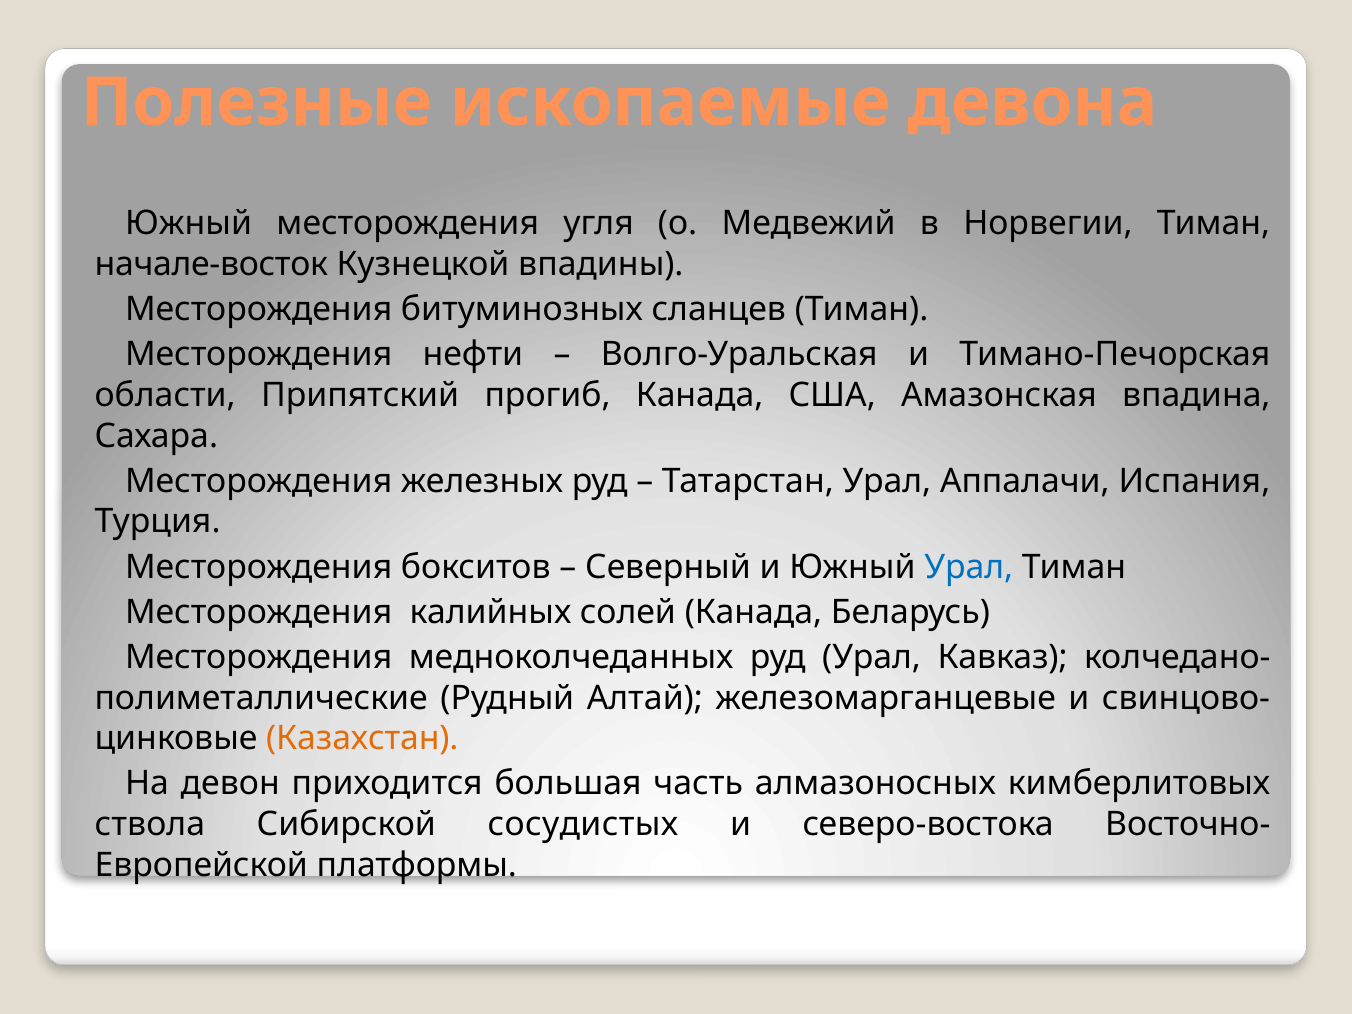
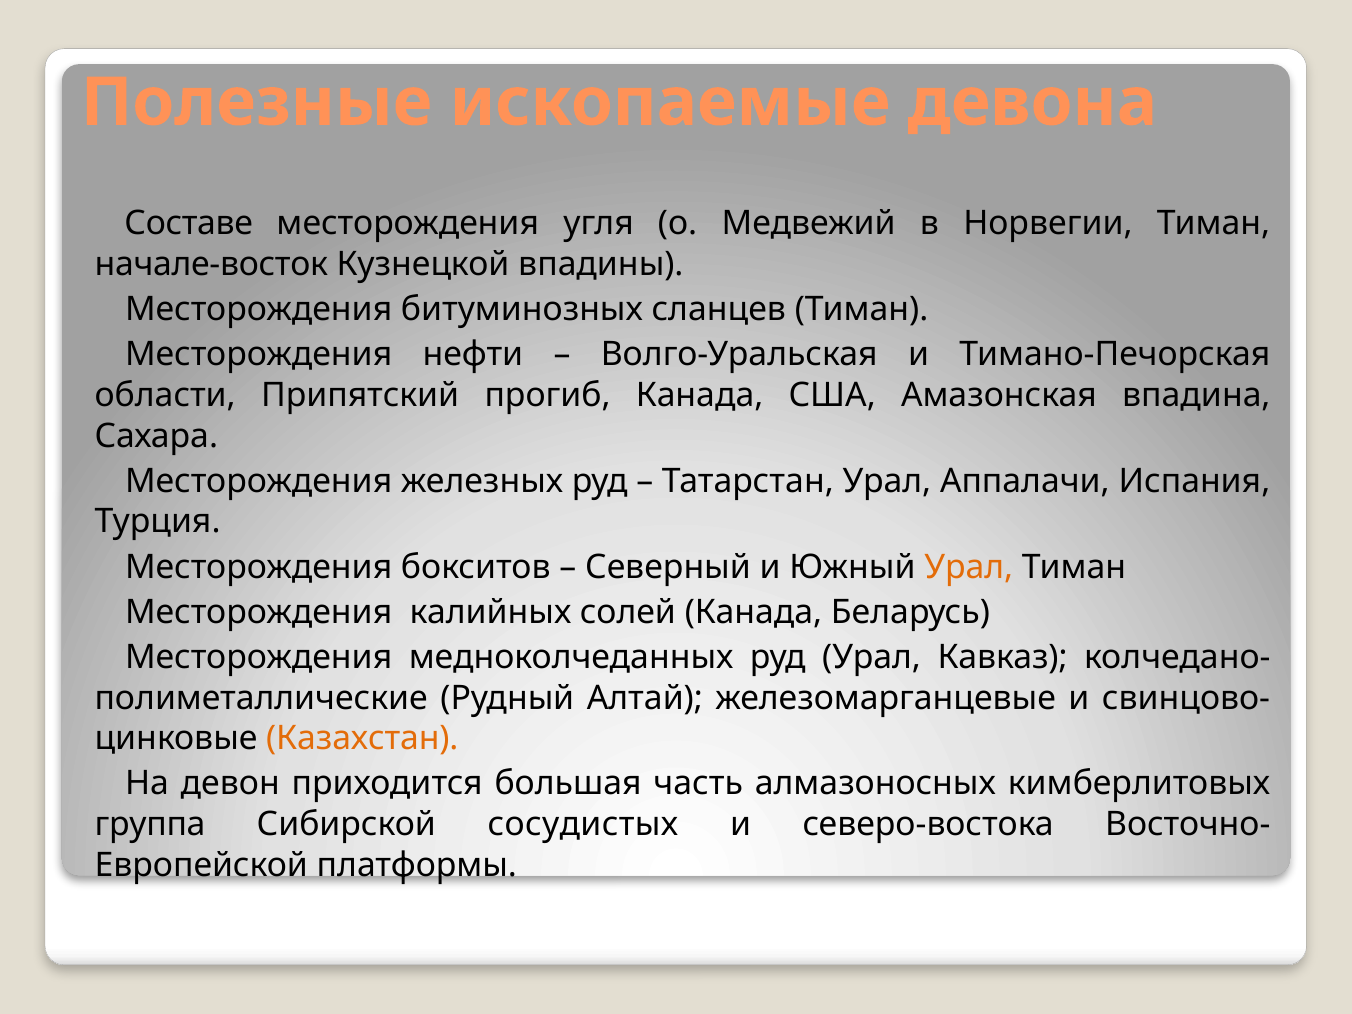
Южный at (189, 224): Южный -> Составе
Урал at (969, 567) colour: blue -> orange
ствола: ствола -> группа
